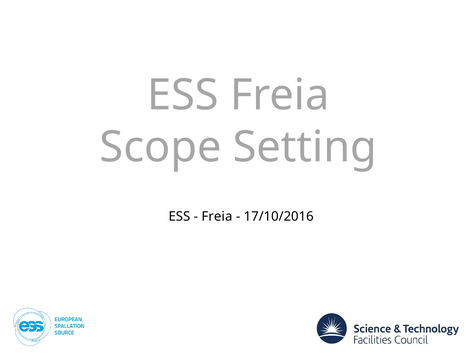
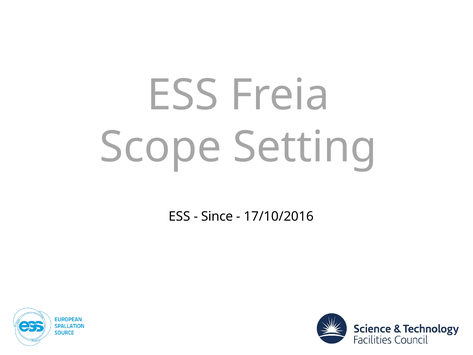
Freia at (217, 216): Freia -> Since
